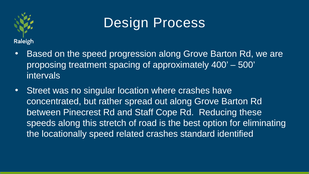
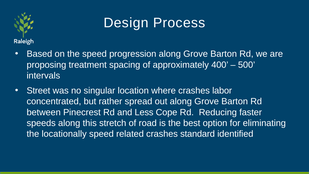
have: have -> labor
Staff: Staff -> Less
these: these -> faster
